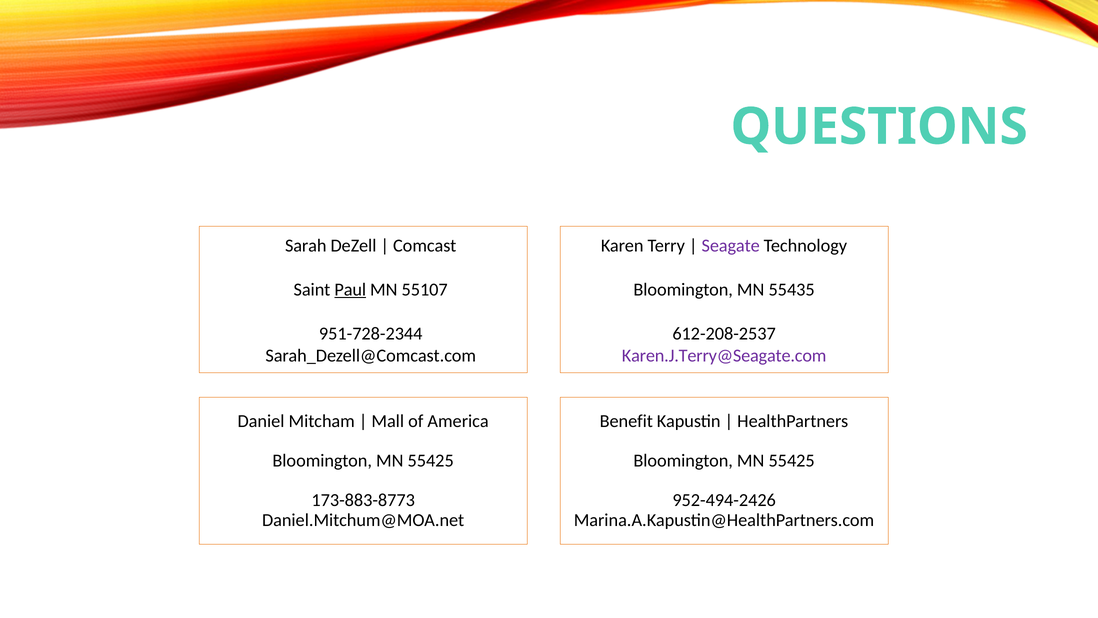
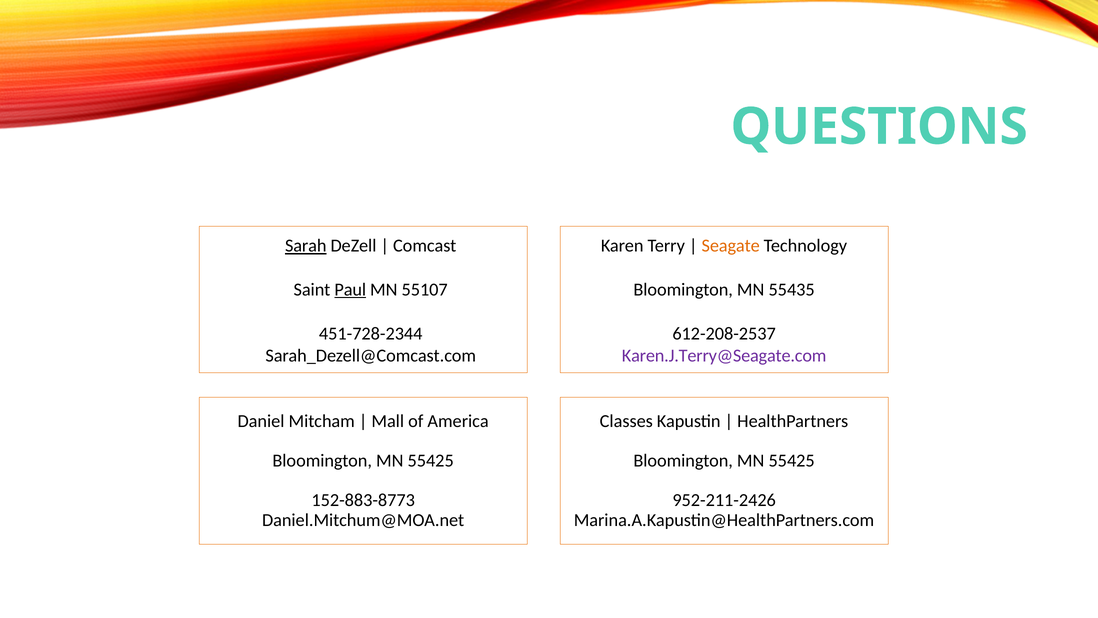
Sarah underline: none -> present
Seagate colour: purple -> orange
951-728-2344: 951-728-2344 -> 451-728-2344
Benefit: Benefit -> Classes
173-883-8773: 173-883-8773 -> 152-883-8773
952-494-2426: 952-494-2426 -> 952-211-2426
